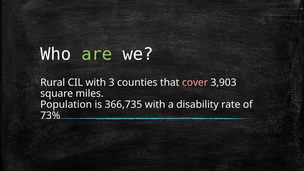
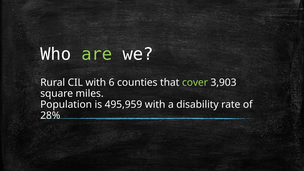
3: 3 -> 6
cover colour: pink -> light green
366,735: 366,735 -> 495,959
73%: 73% -> 28%
